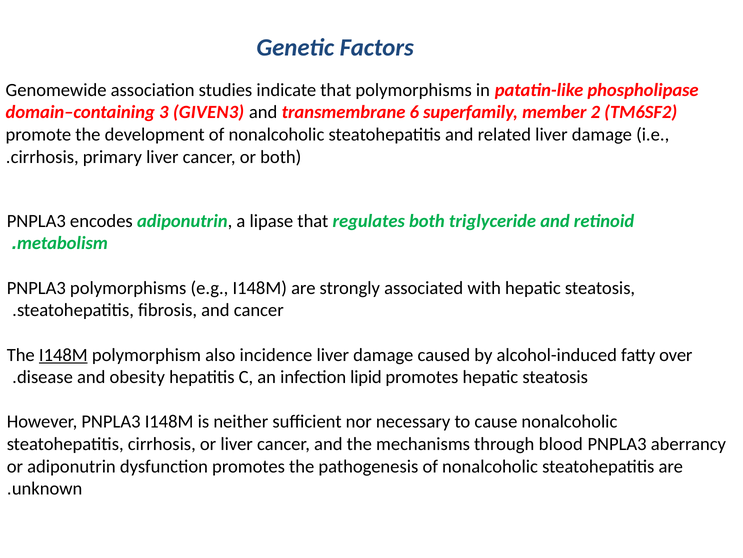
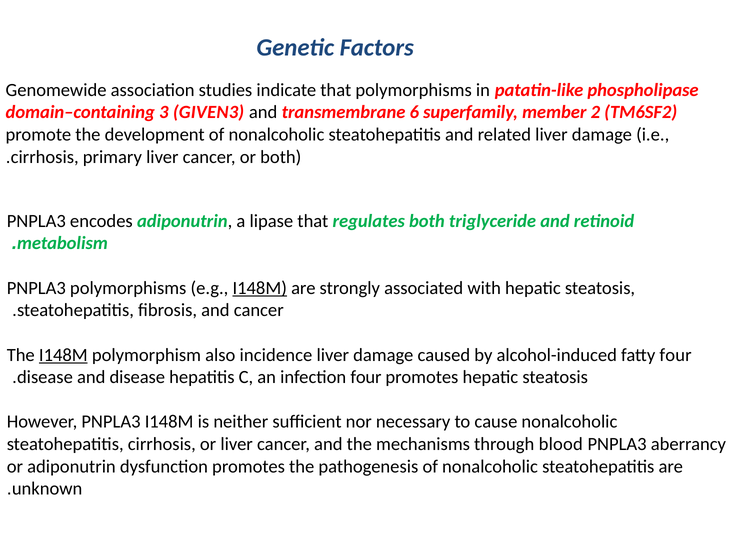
I148M at (260, 288) underline: none -> present
fatty over: over -> four
and obesity: obesity -> disease
infection lipid: lipid -> four
